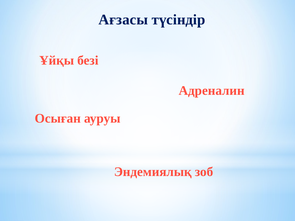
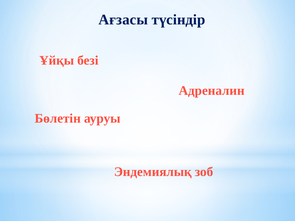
Осыған: Осыған -> Бөлетін
